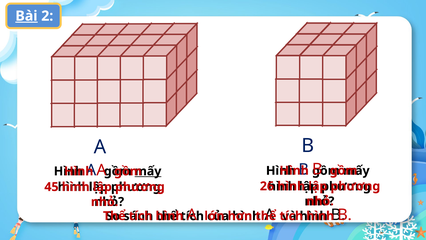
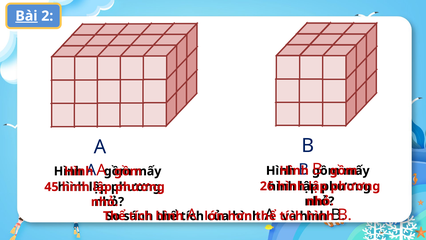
mấy at (148, 171) underline: present -> none
